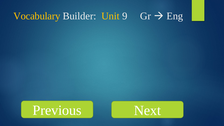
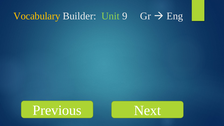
Unit colour: yellow -> light green
